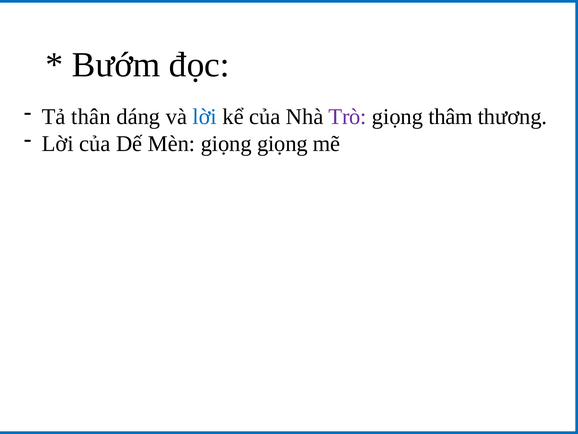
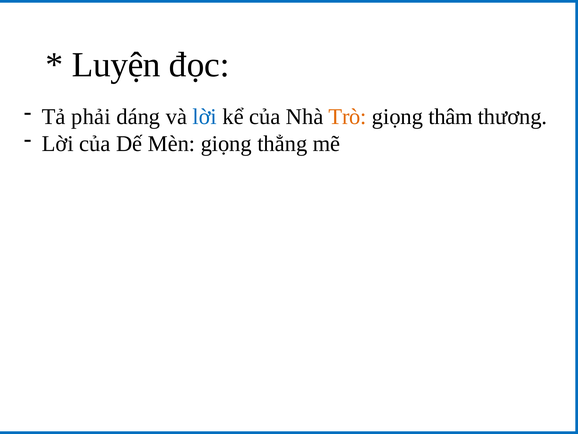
Bướm: Bướm -> Luyện
thân: thân -> phải
Trò colour: purple -> orange
giọng giọng: giọng -> thẳng
